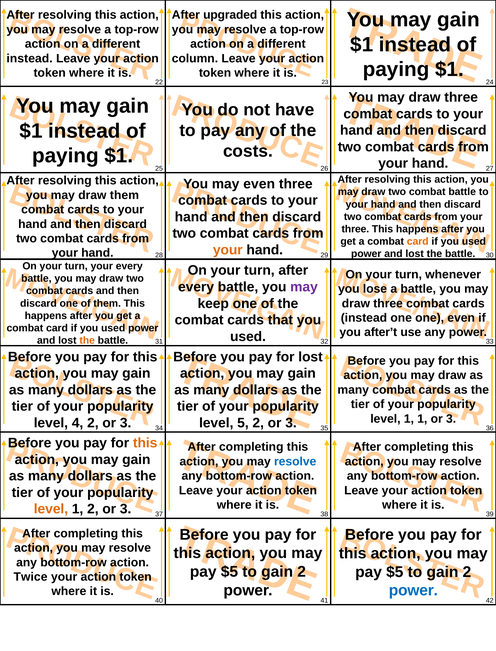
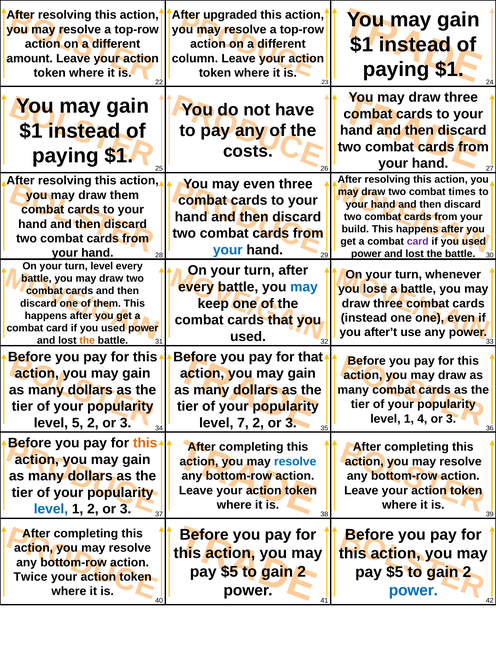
instead at (30, 58): instead -> amount
combat battle: battle -> times
three at (355, 229): three -> build
card at (418, 241) colour: orange -> purple
your at (228, 250) colour: orange -> blue
turn your: your -> level
may at (304, 287) colour: purple -> blue
for lost: lost -> that
1 1: 1 -> 4
4: 4 -> 5
5: 5 -> 7
level at (51, 509) colour: orange -> blue
